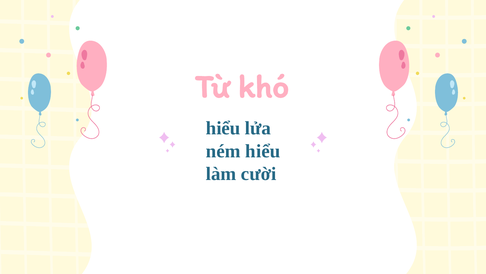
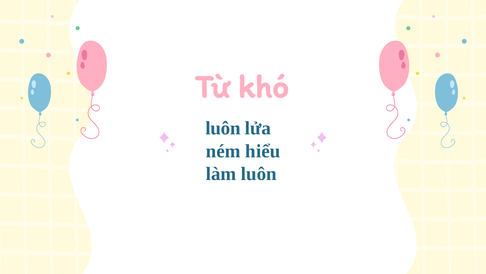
hiểu at (223, 128): hiểu -> luôn
làm cười: cười -> luôn
